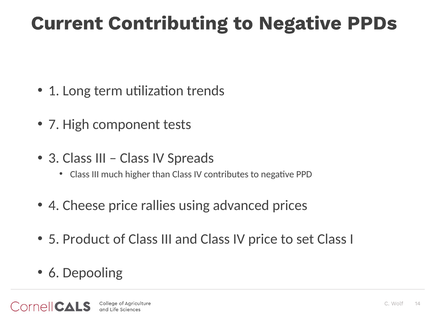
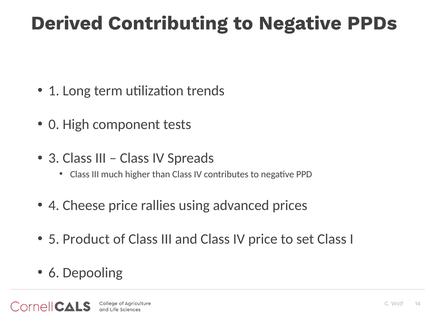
Current: Current -> Derived
7: 7 -> 0
